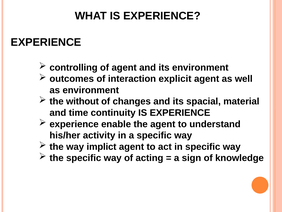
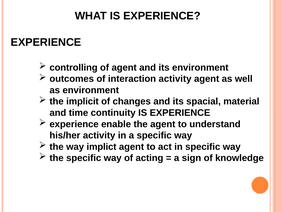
interaction explicit: explicit -> activity
without: without -> implicit
